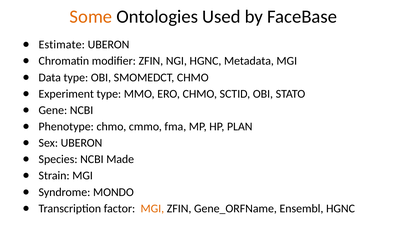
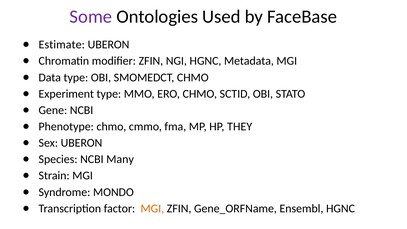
Some colour: orange -> purple
PLAN: PLAN -> THEY
Made: Made -> Many
